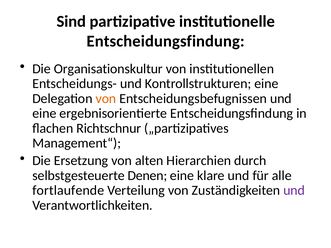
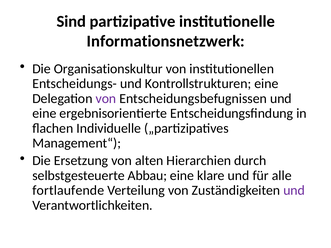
Entscheidungsfindung at (166, 41): Entscheidungsfindung -> Informationsnetzwerk
von at (106, 99) colour: orange -> purple
Richtschnur: Richtschnur -> Individuelle
Denen: Denen -> Abbau
